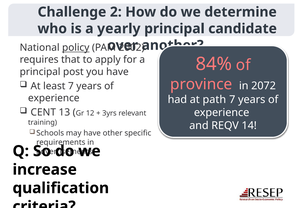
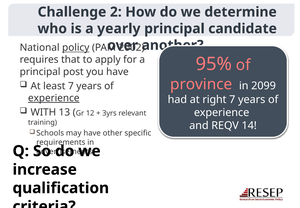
84%: 84% -> 95%
2072: 2072 -> 2099
experience at (54, 98) underline: none -> present
path: path -> right
CENT: CENT -> WITH
